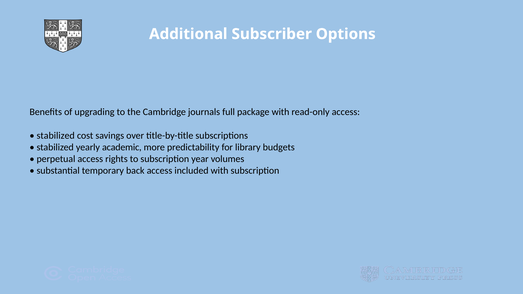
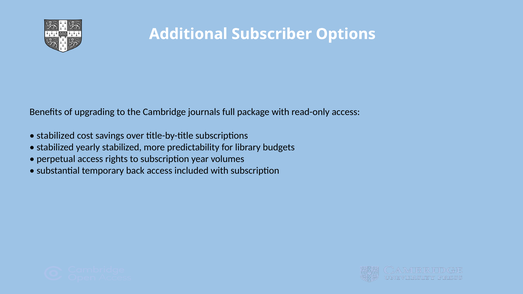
yearly academic: academic -> stabilized
